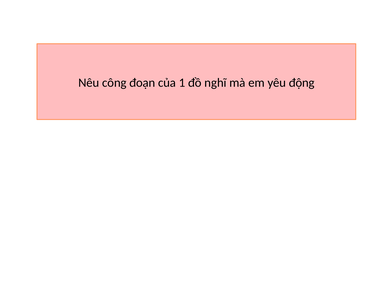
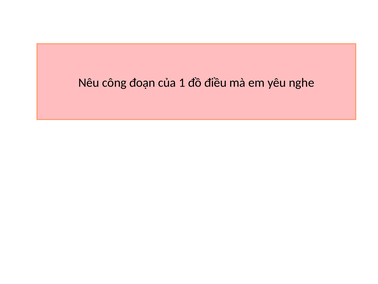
nghĩ: nghĩ -> điều
động: động -> nghe
